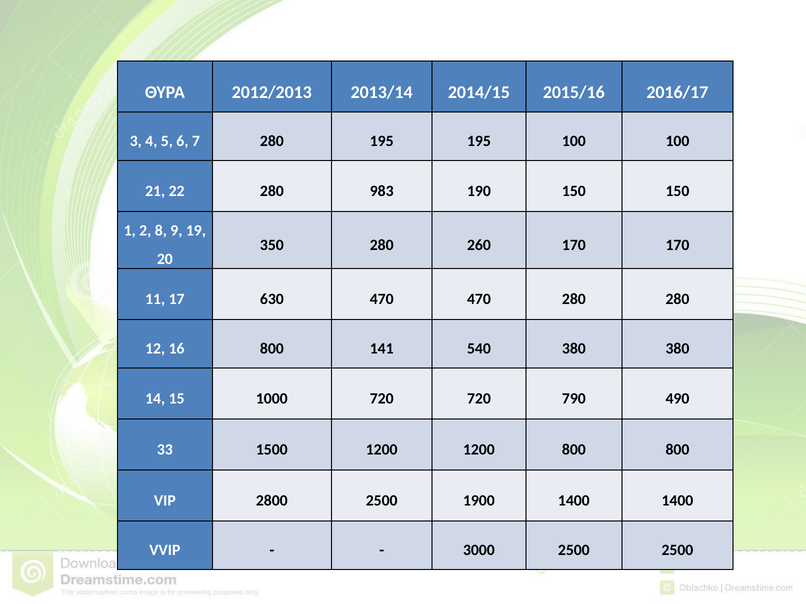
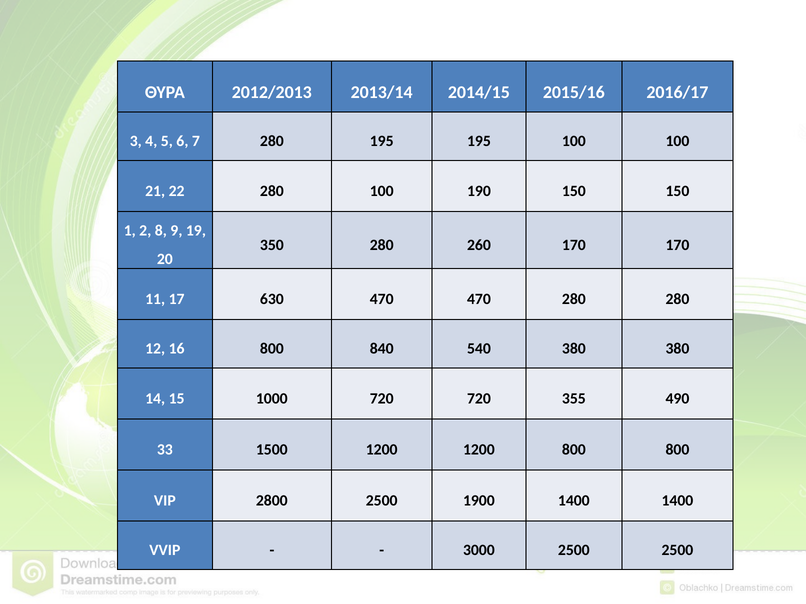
280 983: 983 -> 100
141: 141 -> 840
790: 790 -> 355
